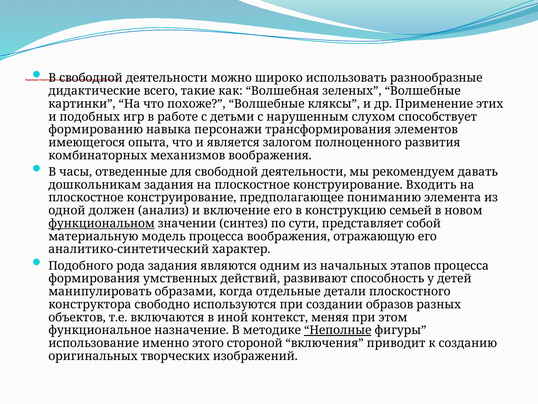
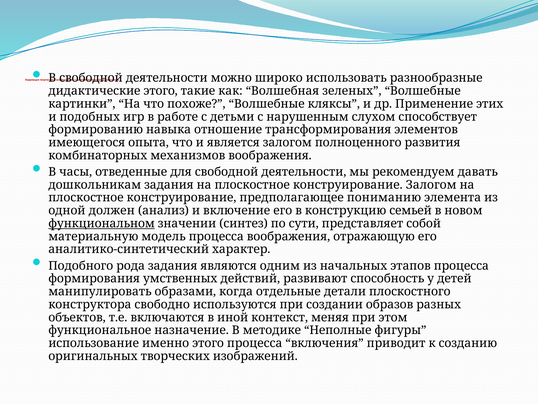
дидактические всего: всего -> этого
персонажи: персонажи -> отношение
конструирование Входить: Входить -> Залогом
Неполные underline: present -> none
этого стороной: стороной -> процесса
